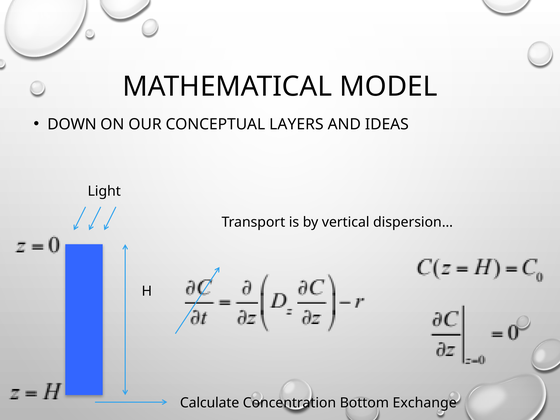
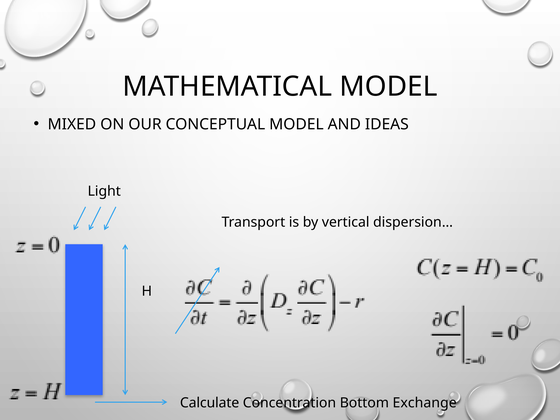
DOWN: DOWN -> MIXED
CONCEPTUAL LAYERS: LAYERS -> MODEL
